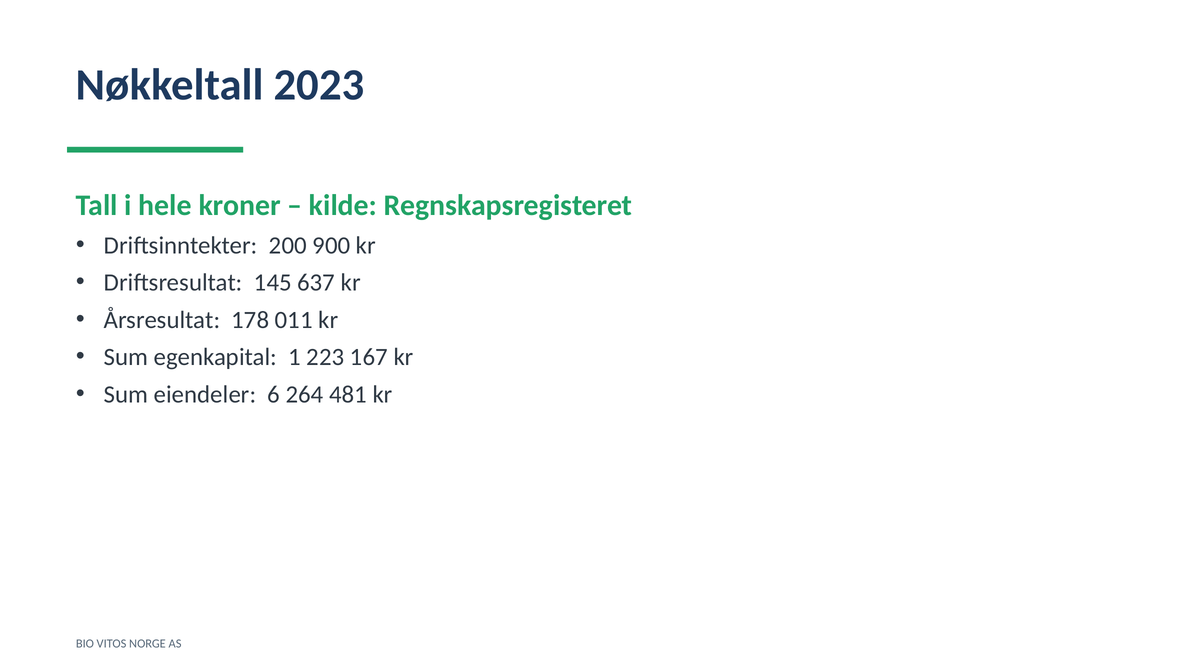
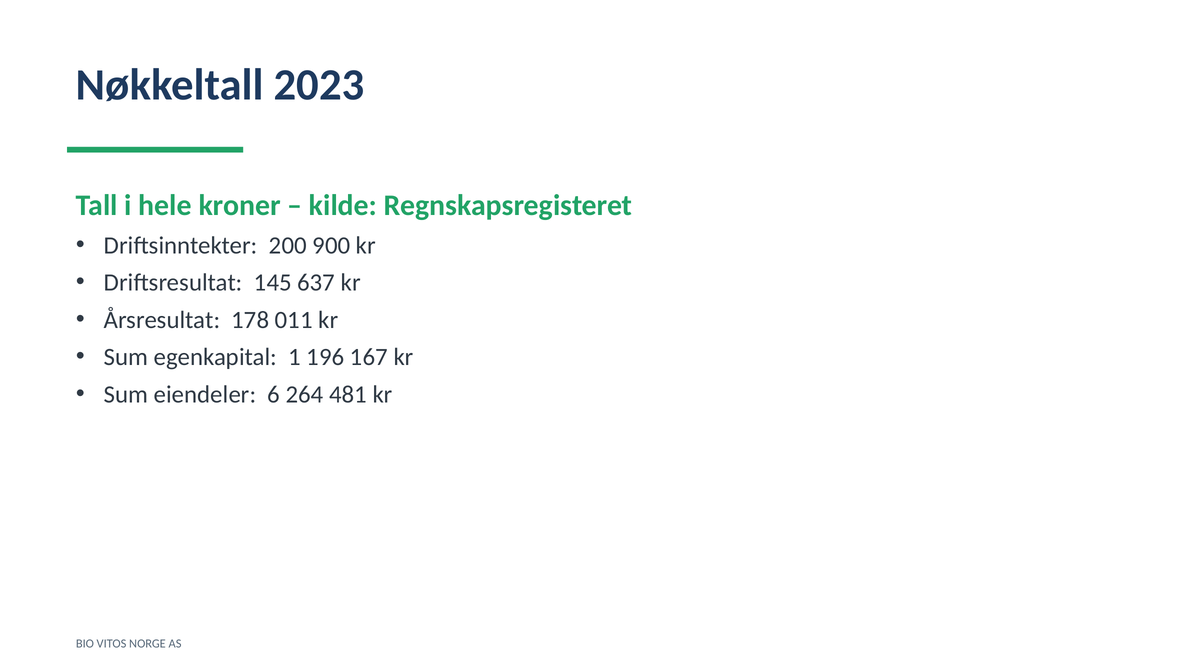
223: 223 -> 196
